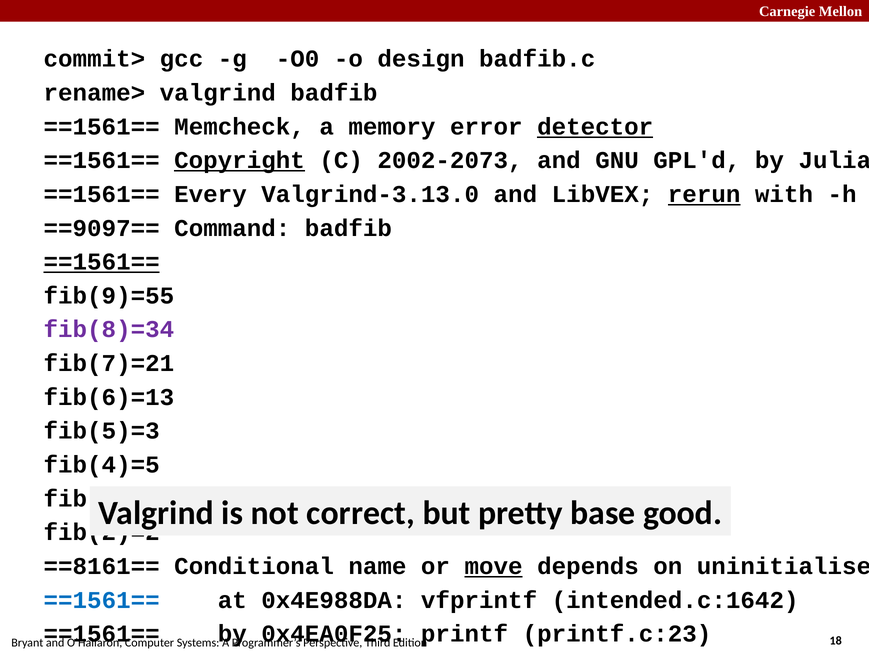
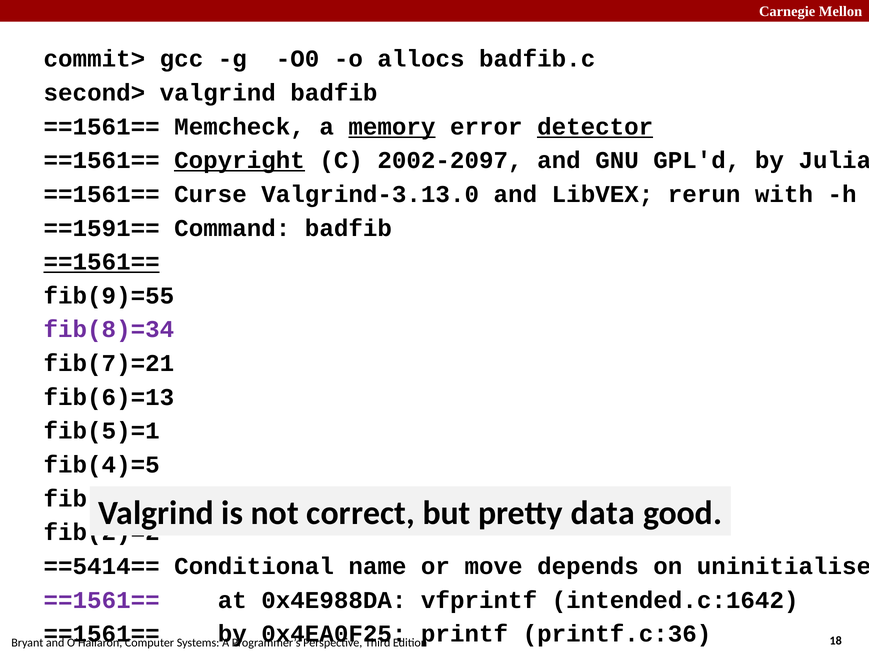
o design: design -> allocs
rename>: rename> -> second>
memory underline: none -> present
2002-2073: 2002-2073 -> 2002-2097
Every: Every -> Curse
rerun at (704, 194) underline: present -> none
==9097==: ==9097== -> ==1591==
fib(5)=3: fib(5)=3 -> fib(5)=1
base: base -> data
==8161==: ==8161== -> ==5414==
move at (494, 566) underline: present -> none
==1561== at (102, 600) colour: blue -> purple
printf.c:23: printf.c:23 -> printf.c:36
